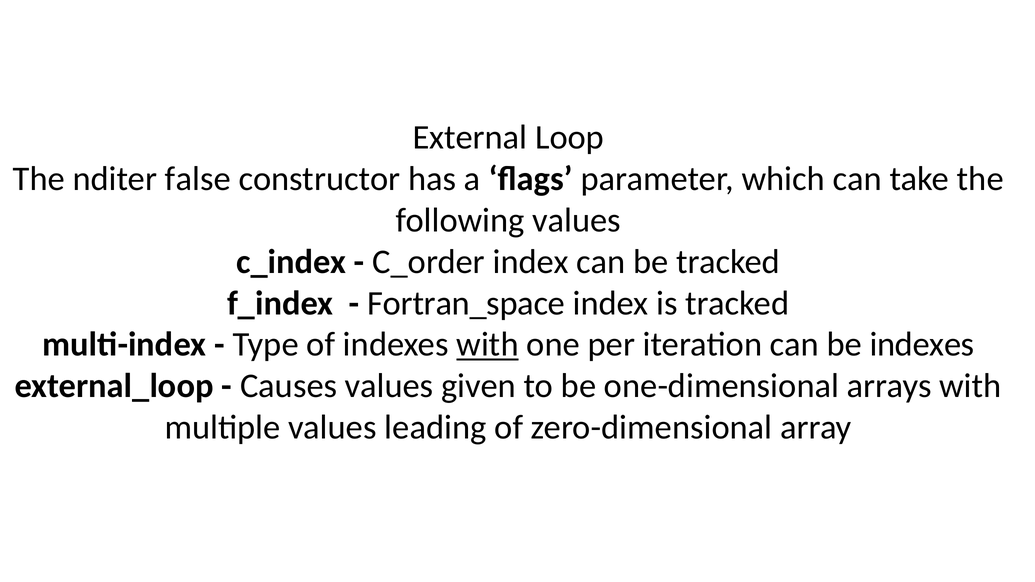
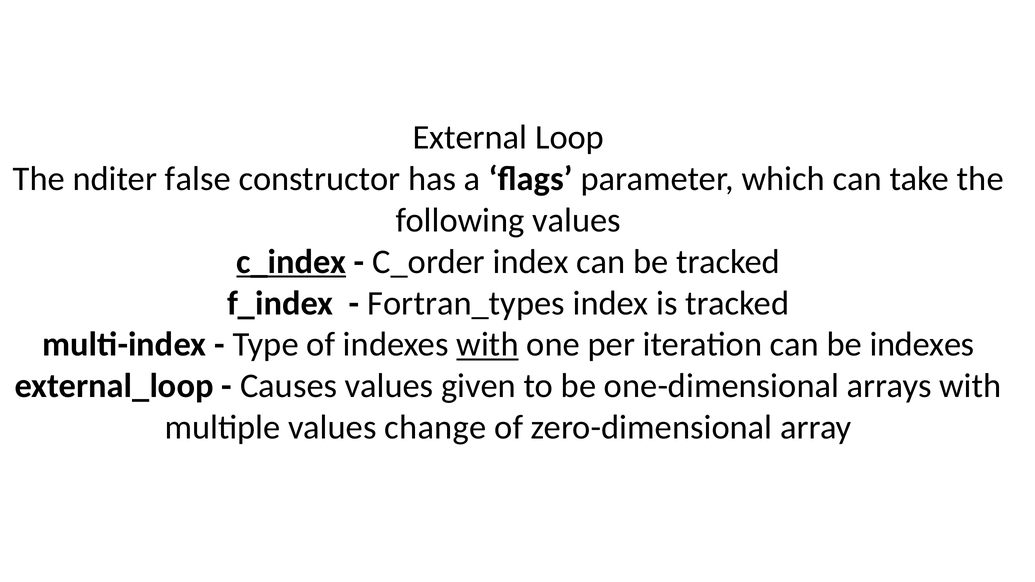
c_index underline: none -> present
Fortran_space: Fortran_space -> Fortran_types
leading: leading -> change
